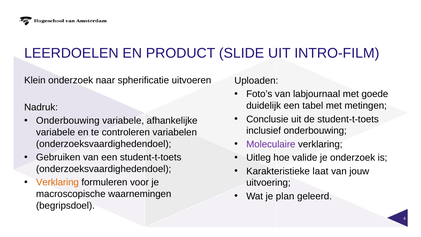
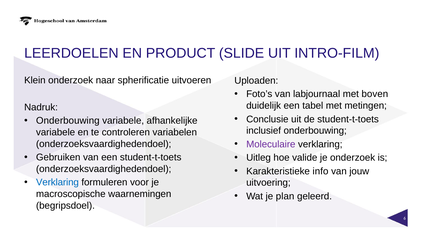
goede: goede -> boven
laat: laat -> info
Verklaring at (57, 182) colour: orange -> blue
